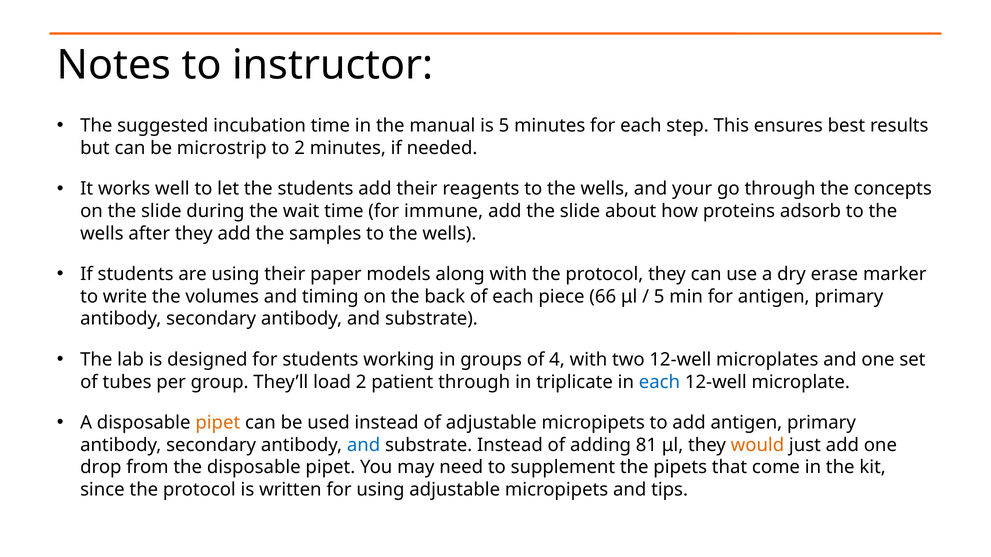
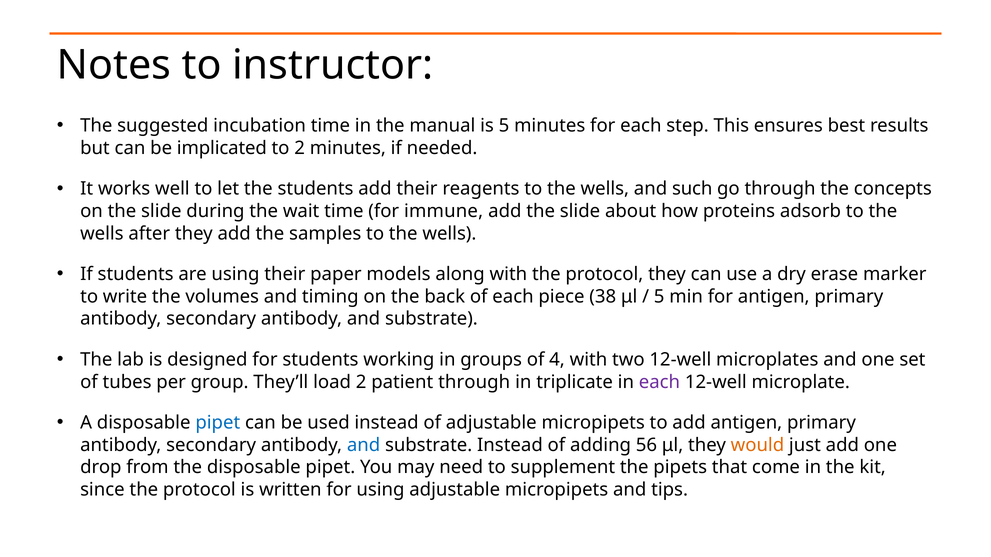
microstrip: microstrip -> implicated
your: your -> such
66: 66 -> 38
each at (659, 382) colour: blue -> purple
pipet at (218, 423) colour: orange -> blue
81: 81 -> 56
